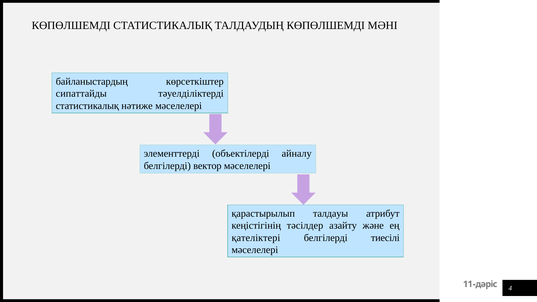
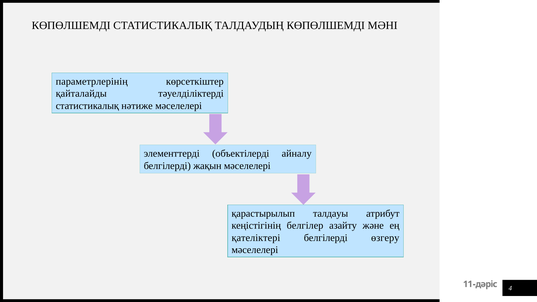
байланыстардың: байланыстардың -> параметрлерінің
сипаттайды: сипаттайды -> қайталайды
вектор: вектор -> жақын
тәсілдер: тәсілдер -> белгілер
тиесілі: тиесілі -> өзгеру
